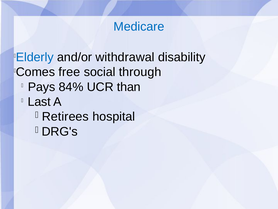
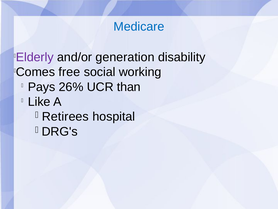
Elderly colour: blue -> purple
withdrawal: withdrawal -> generation
through: through -> working
84%: 84% -> 26%
Last: Last -> Like
